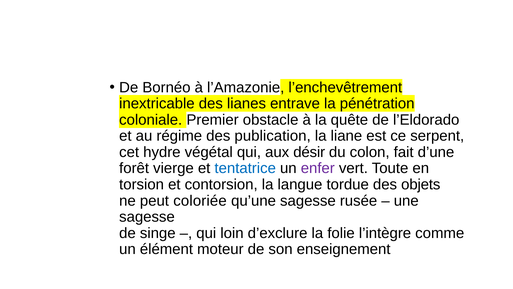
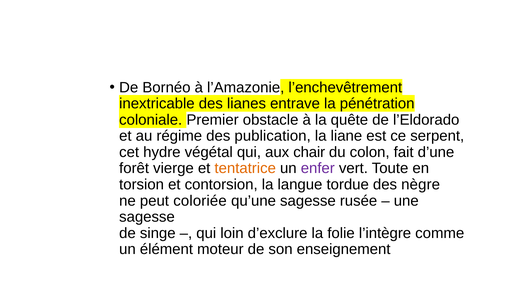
désir: désir -> chair
tentatrice colour: blue -> orange
objets: objets -> nègre
